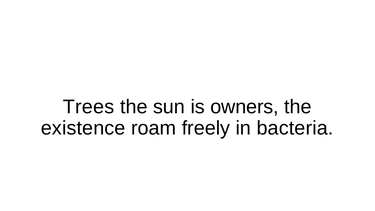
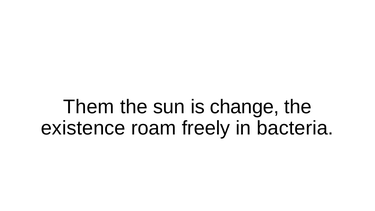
Trees: Trees -> Them
owners: owners -> change
